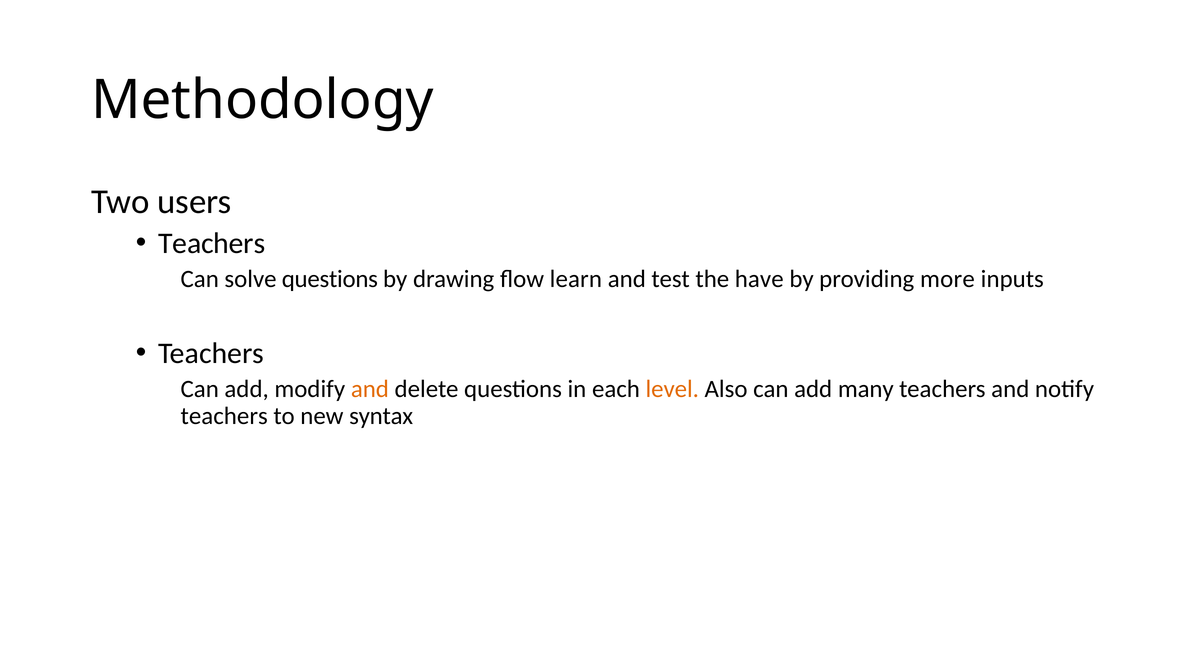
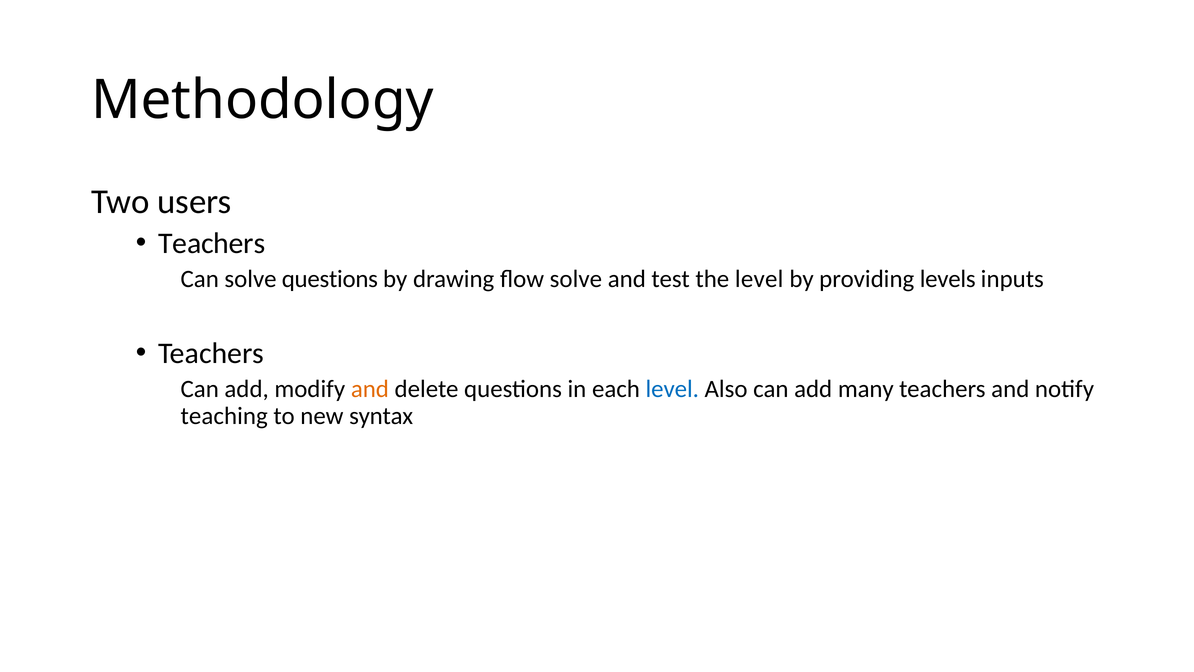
flow learn: learn -> solve
the have: have -> level
more: more -> levels
level at (672, 389) colour: orange -> blue
teachers at (224, 416): teachers -> teaching
